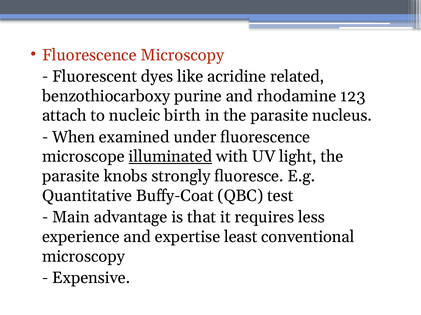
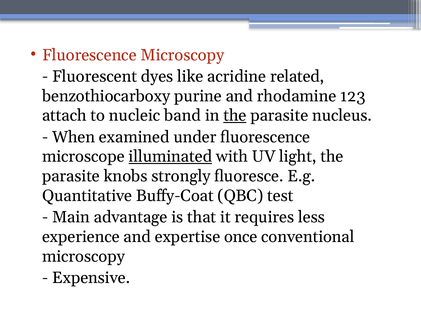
birth: birth -> band
the at (235, 116) underline: none -> present
least: least -> once
